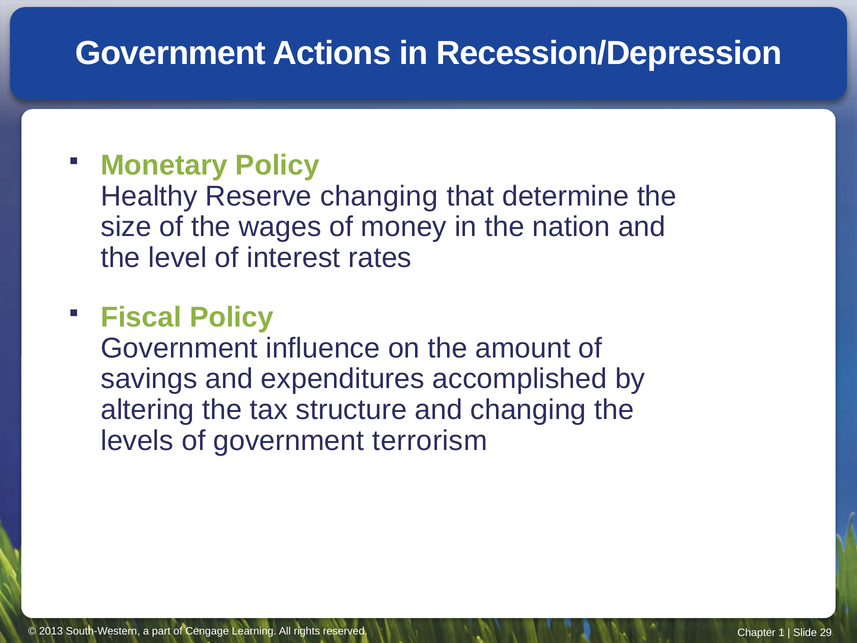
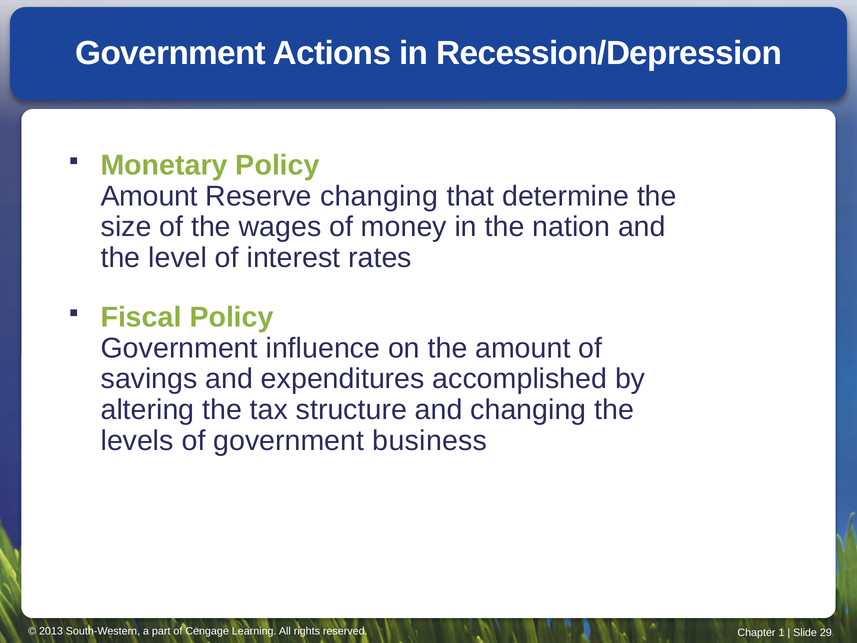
Healthy at (149, 196): Healthy -> Amount
terrorism: terrorism -> business
